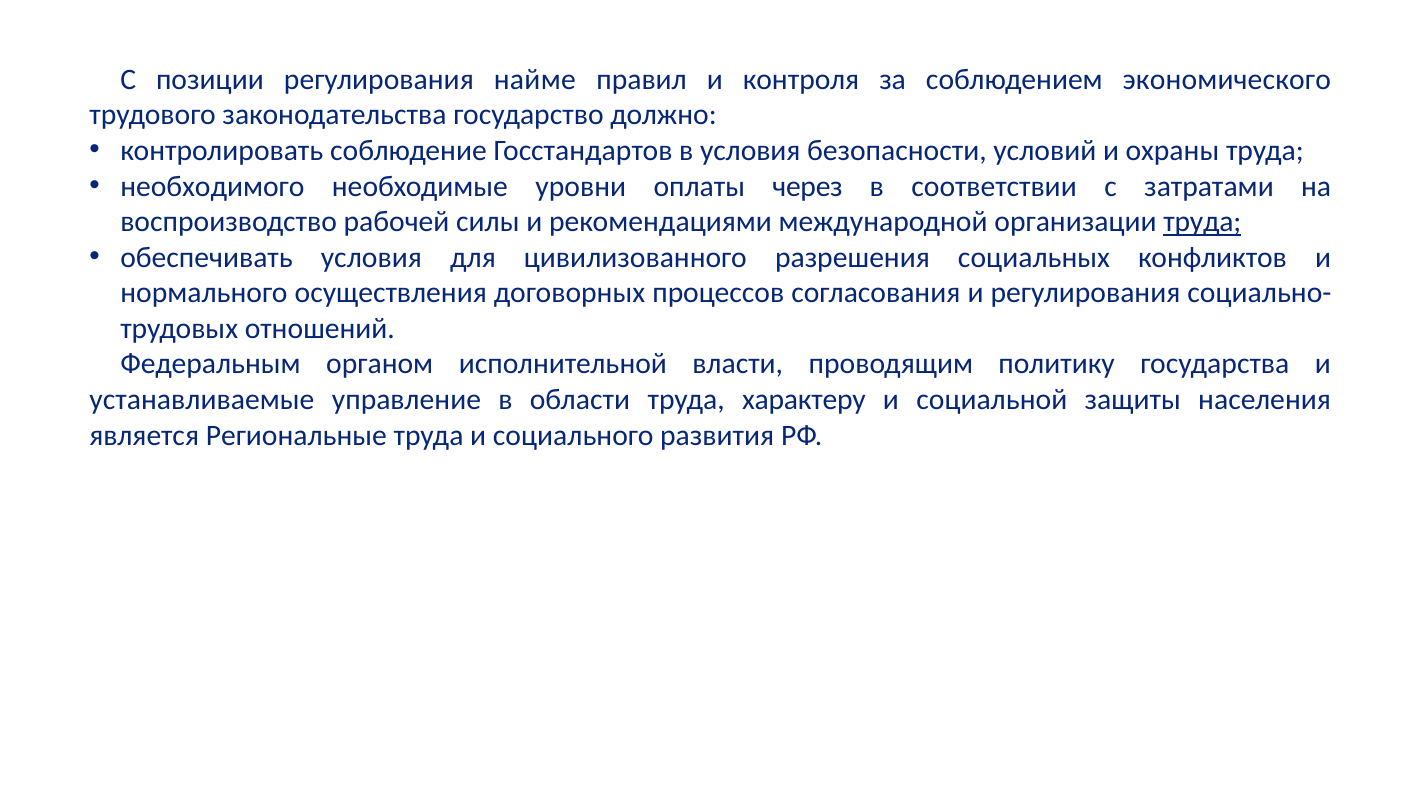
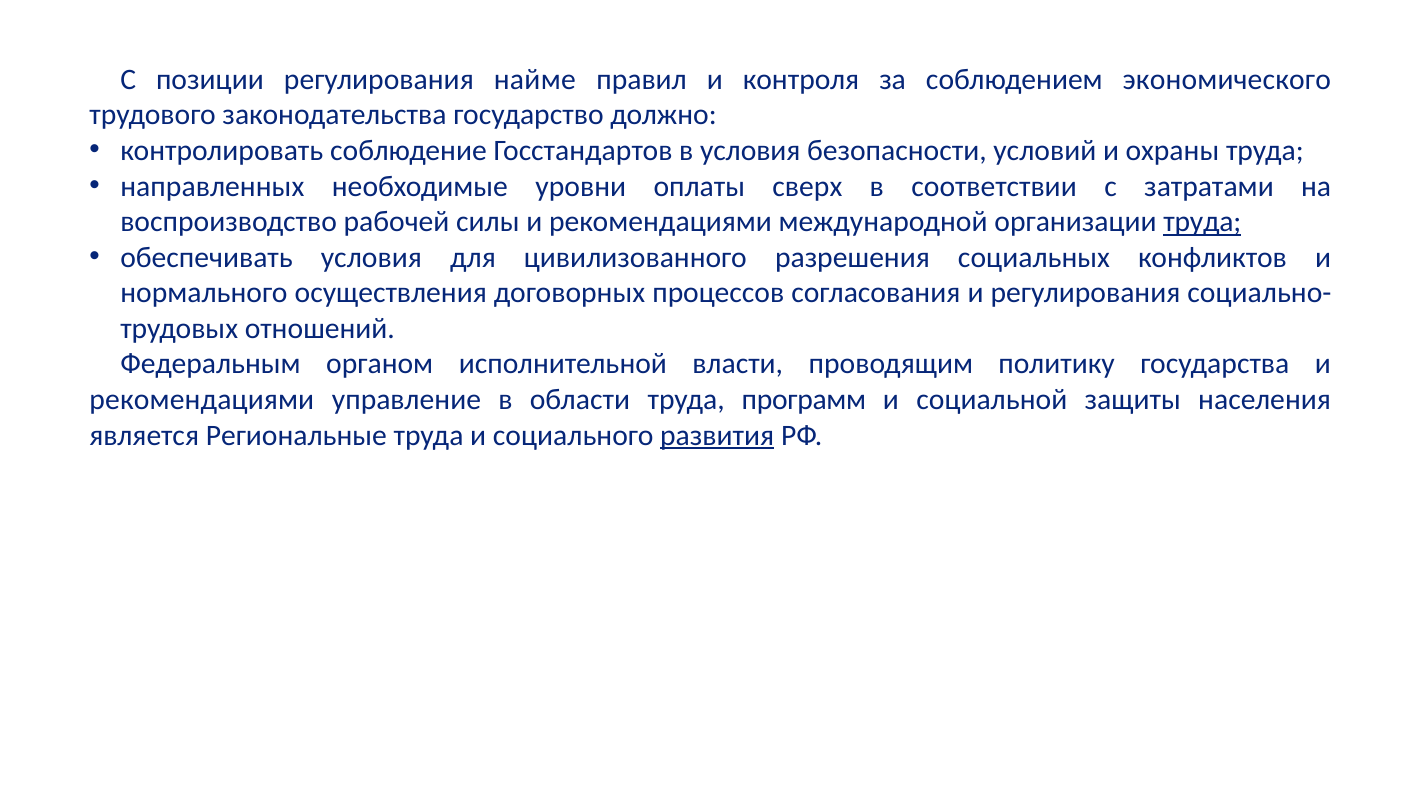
необходимого: необходимого -> направленных
через: через -> сверх
устанавливаемые at (202, 399): устанавливаемые -> рекомендациями
характеру: характеру -> программ
развития underline: none -> present
